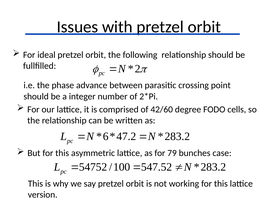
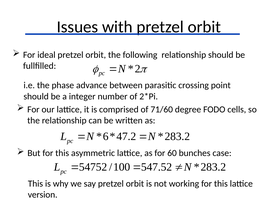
42/60: 42/60 -> 71/60
79: 79 -> 60
